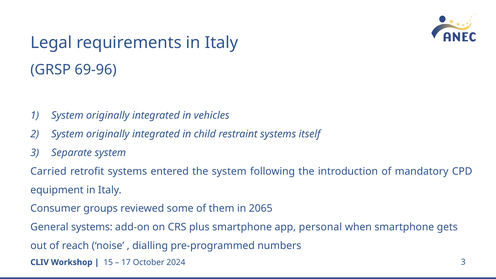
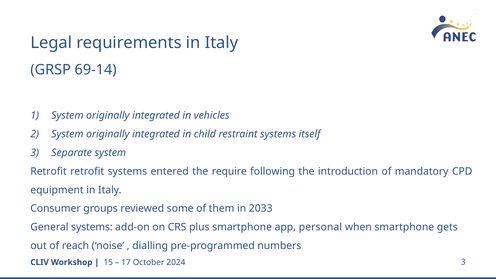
69-96: 69-96 -> 69-14
Carried at (48, 171): Carried -> Retrofit
the system: system -> require
2065: 2065 -> 2033
